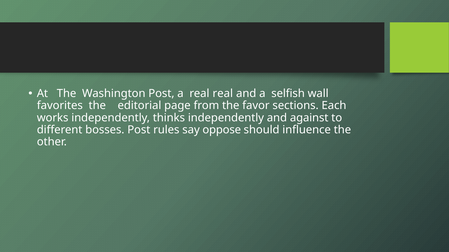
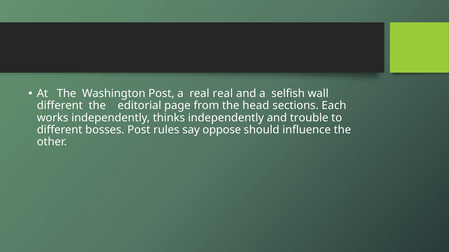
favorites at (60, 106): favorites -> different
favor: favor -> head
against: against -> trouble
